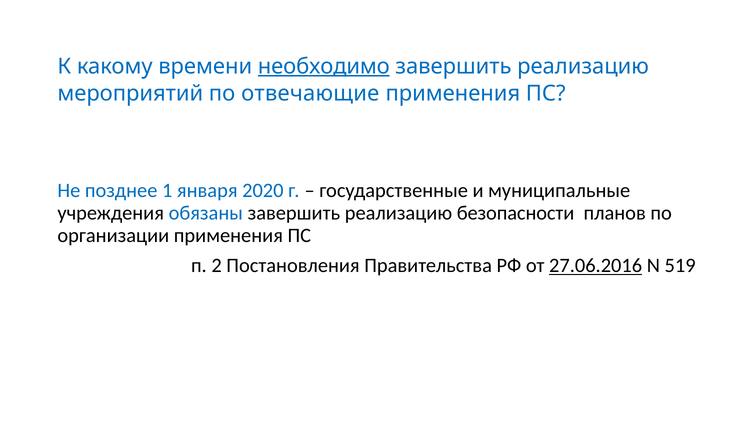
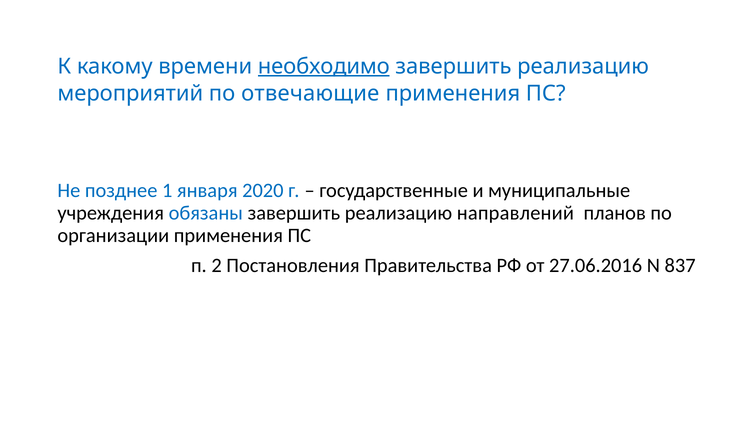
безопасности: безопасности -> направлений
27.06.2016 underline: present -> none
519: 519 -> 837
